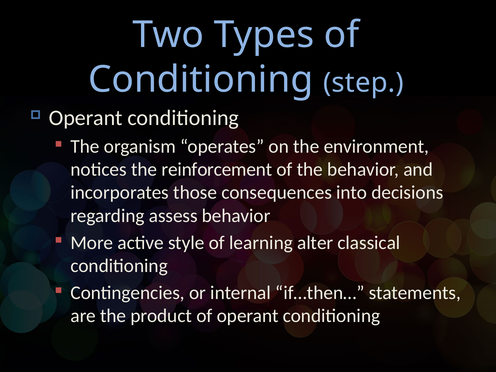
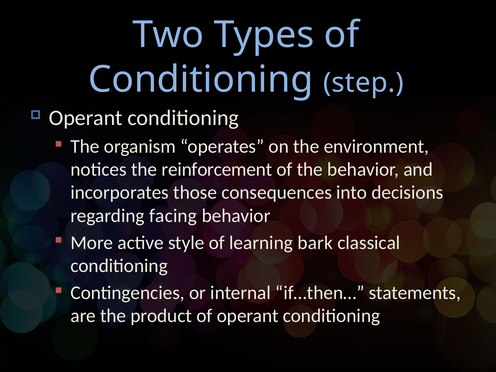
assess: assess -> facing
alter: alter -> bark
